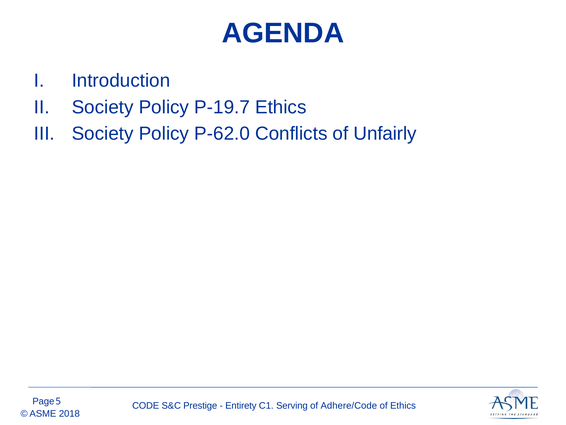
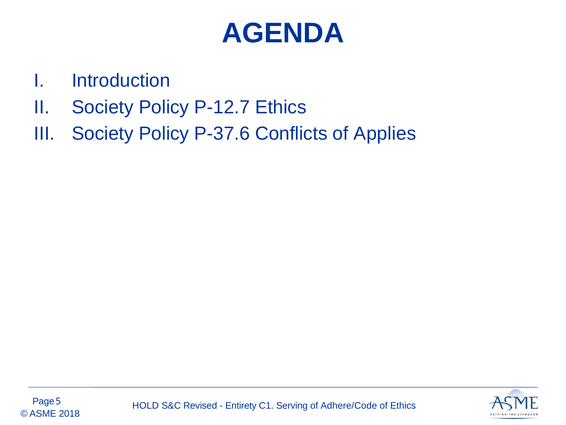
P-19.7: P-19.7 -> P-12.7
P-62.0: P-62.0 -> P-37.6
Unfairly: Unfairly -> Applies
CODE: CODE -> HOLD
Prestige: Prestige -> Revised
